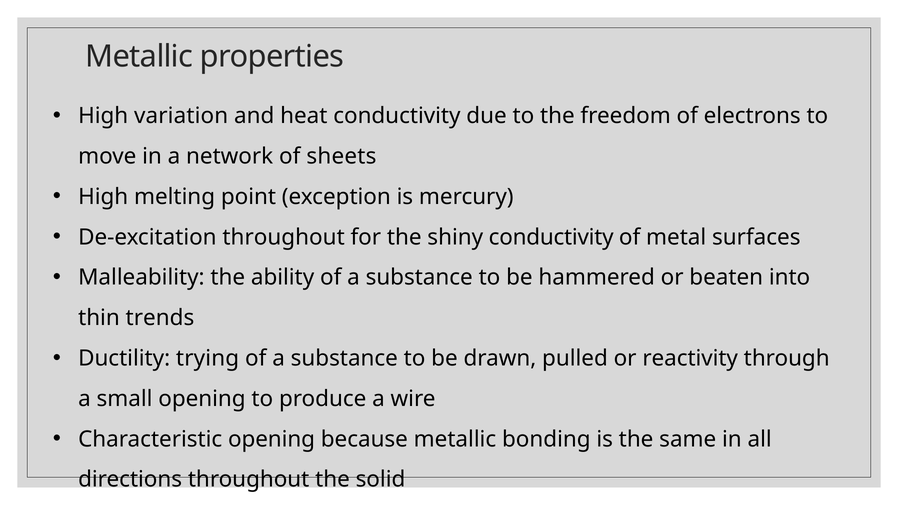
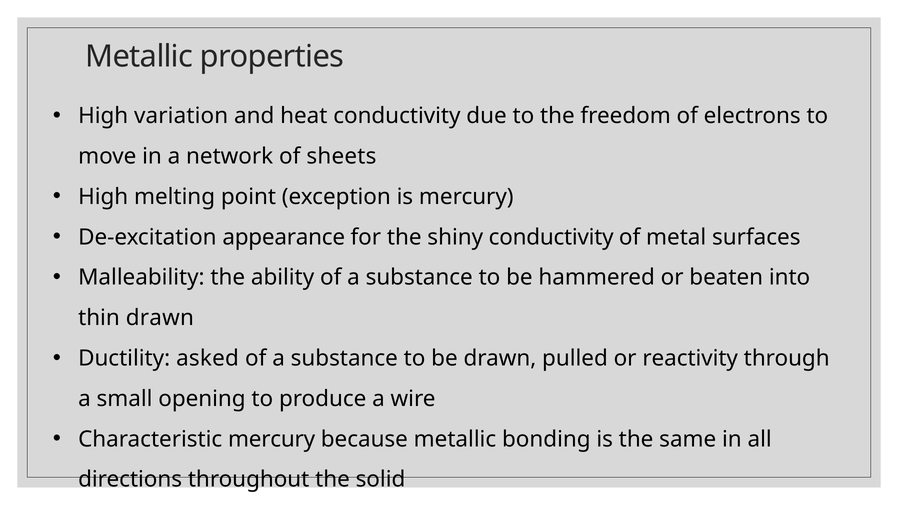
De-excitation throughout: throughout -> appearance
thin trends: trends -> drawn
trying: trying -> asked
Characteristic opening: opening -> mercury
